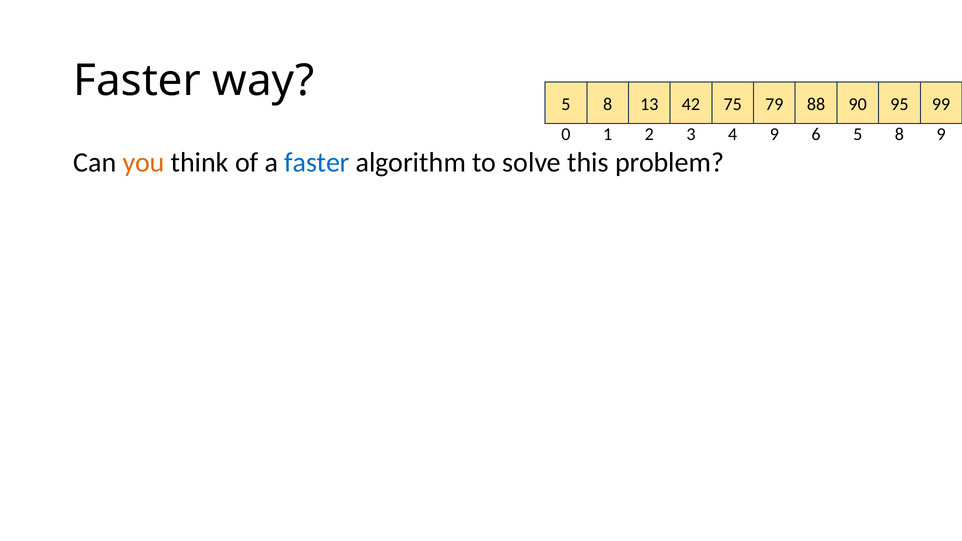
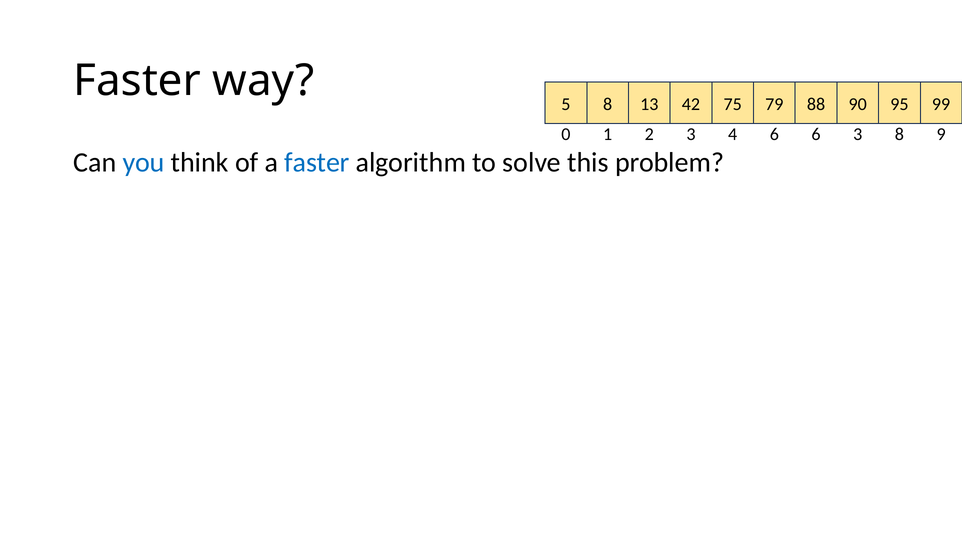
4 9: 9 -> 6
6 5: 5 -> 3
you colour: orange -> blue
